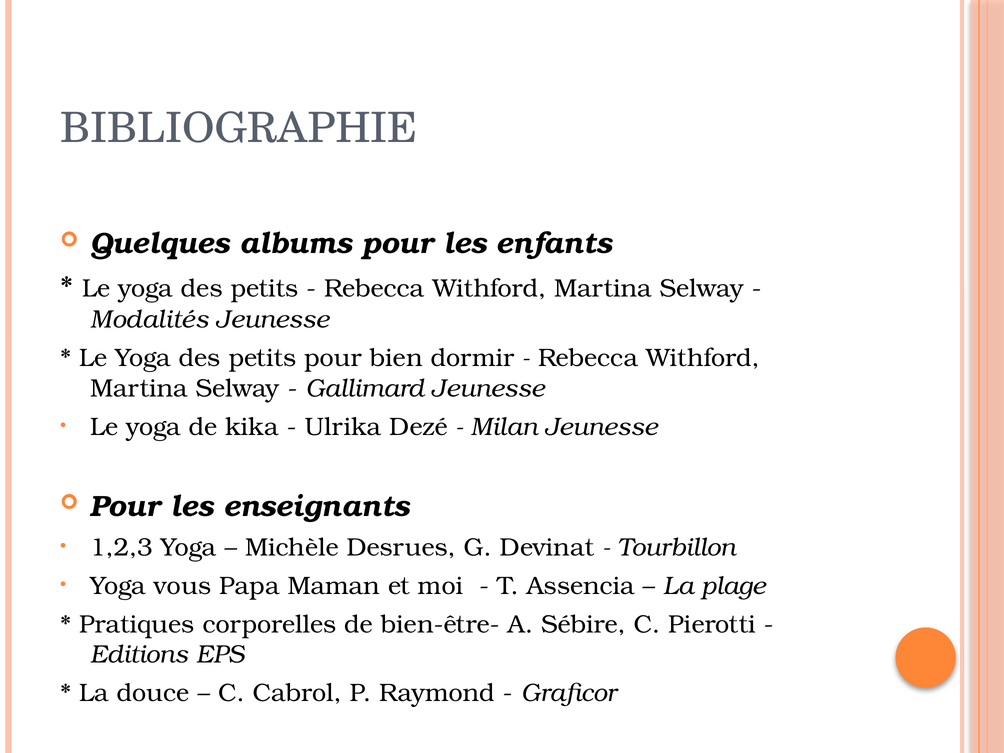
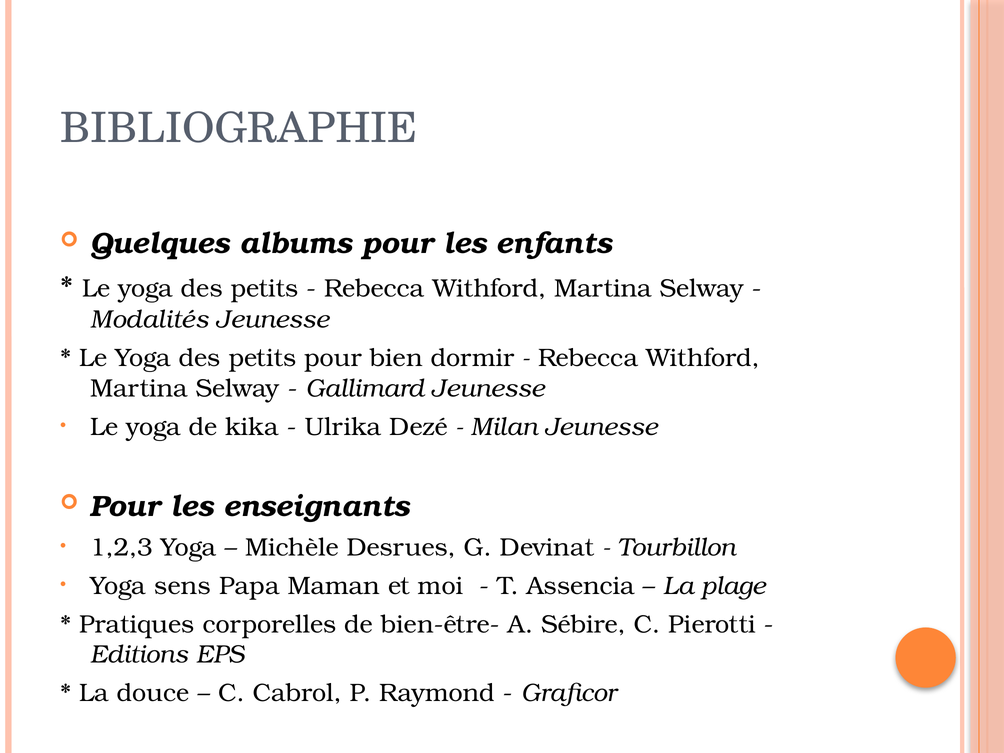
vous: vous -> sens
